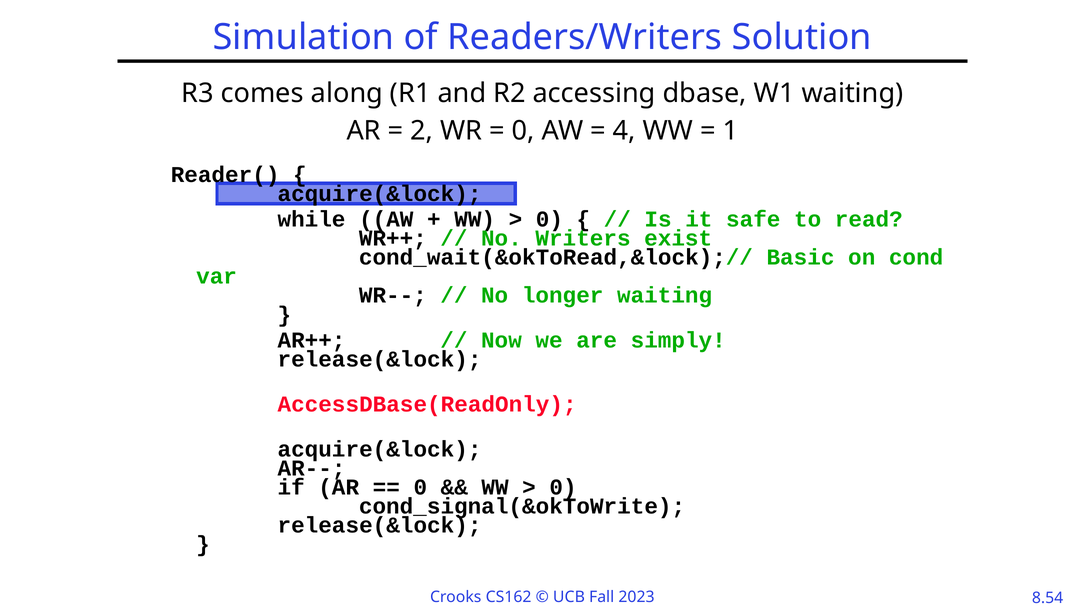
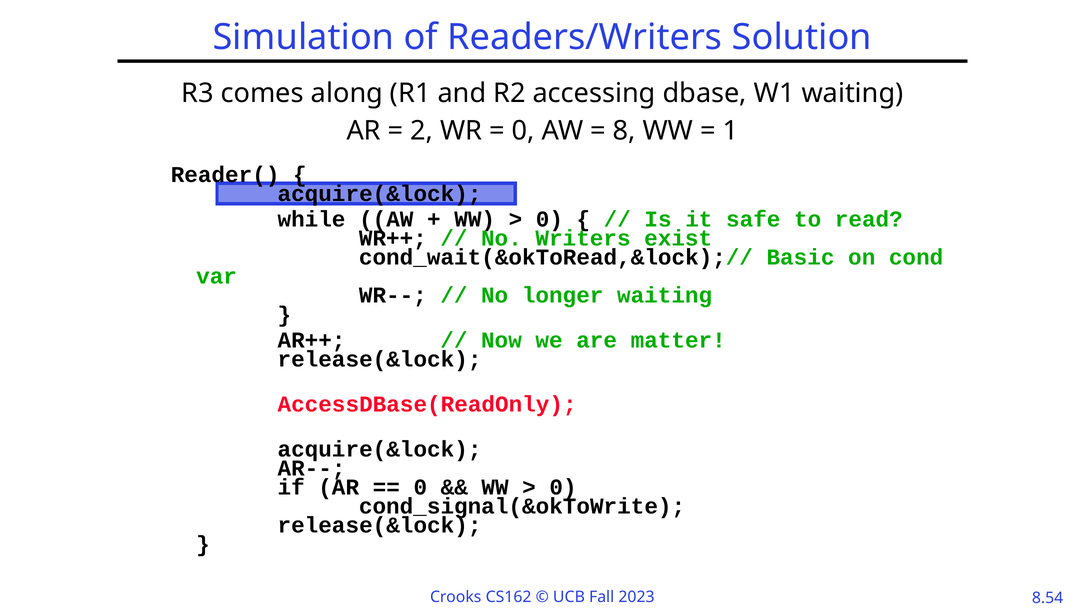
4: 4 -> 8
simply: simply -> matter
